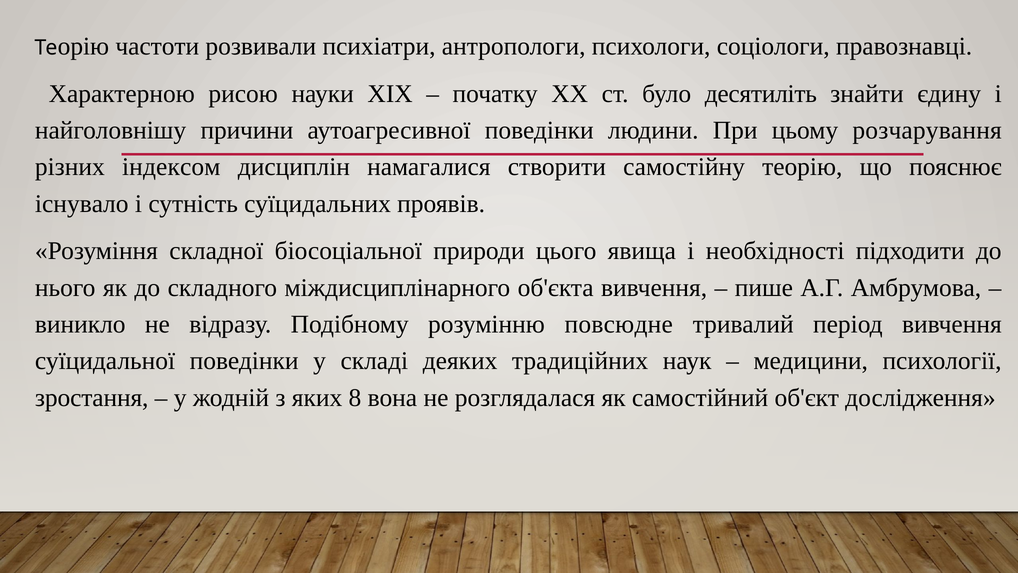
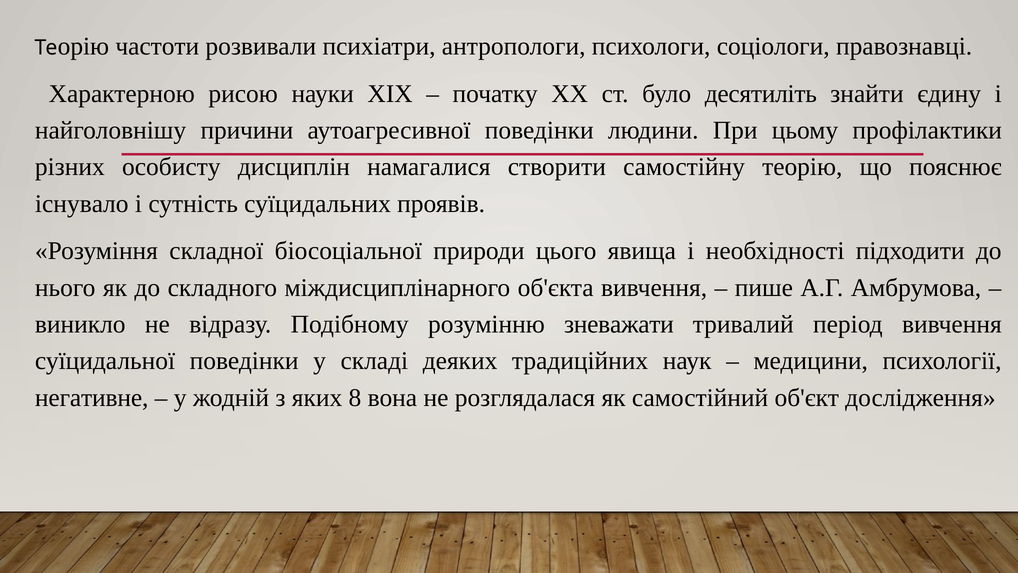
розчарування: розчарування -> профілактики
індексом: індексом -> особисту
повсюдне: повсюдне -> зневажати
зростання: зростання -> негативне
